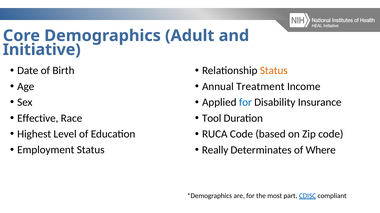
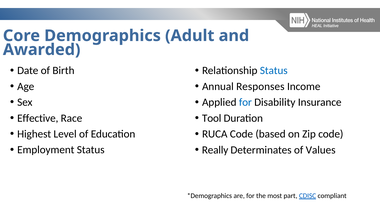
Initiative: Initiative -> Awarded
Status at (274, 71) colour: orange -> blue
Treatment: Treatment -> Responses
Where: Where -> Values
